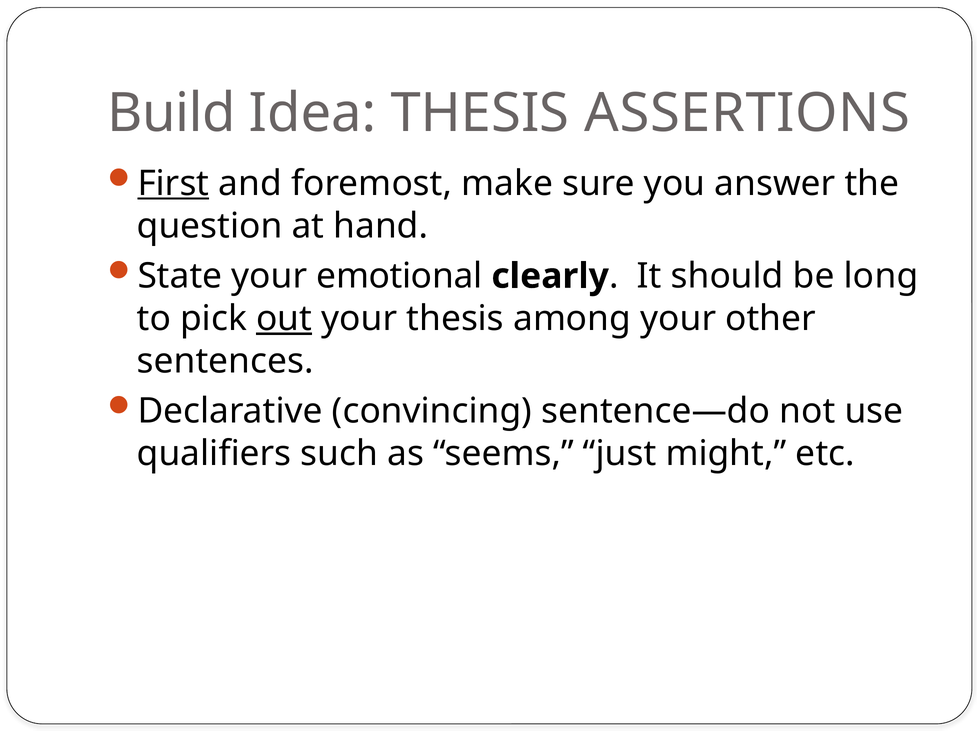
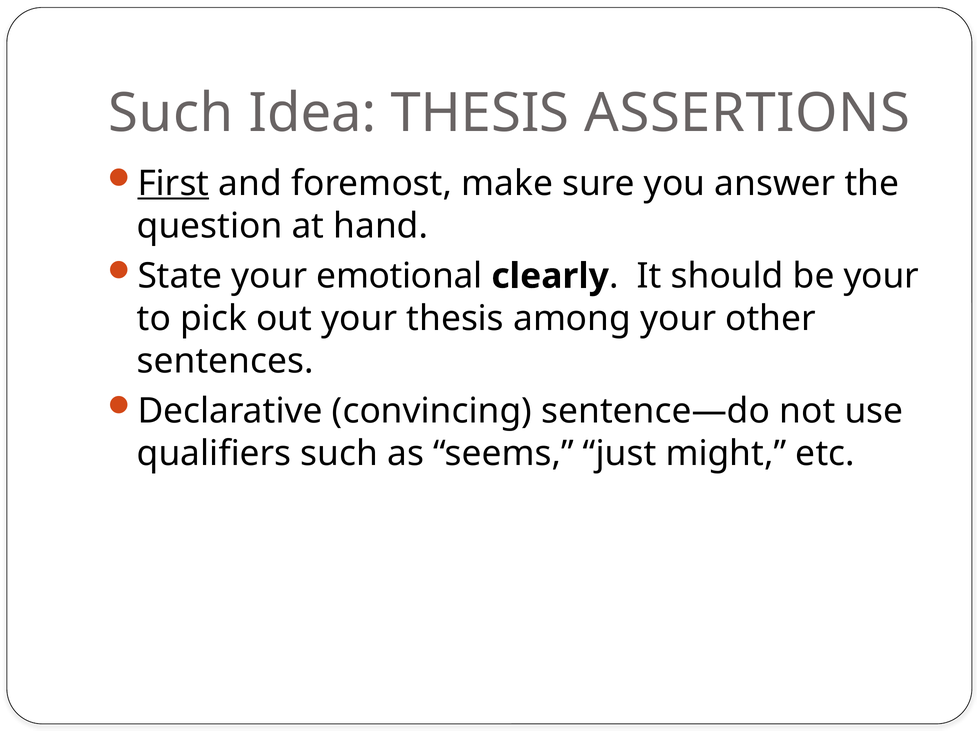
Build at (171, 113): Build -> Such
be long: long -> your
out underline: present -> none
